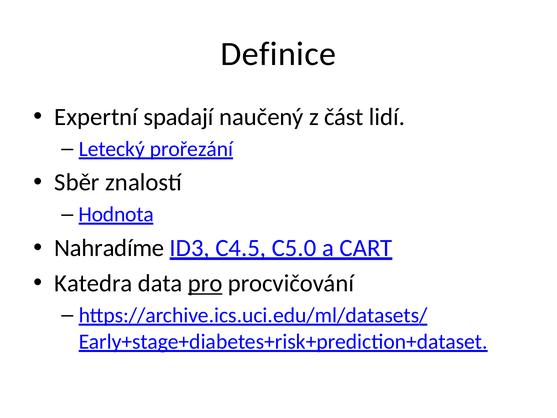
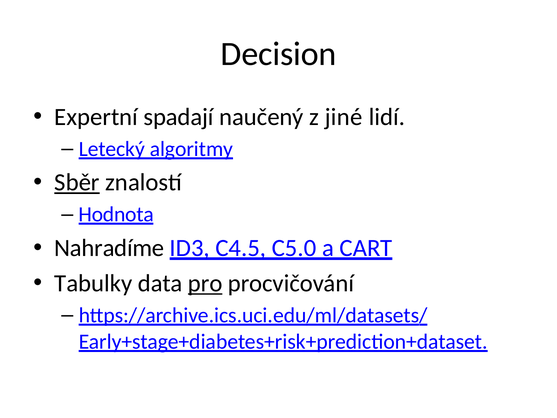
Definice: Definice -> Decision
část: část -> jiné
prořezání: prořezání -> algoritmy
Sběr underline: none -> present
Katedra: Katedra -> Tabulky
